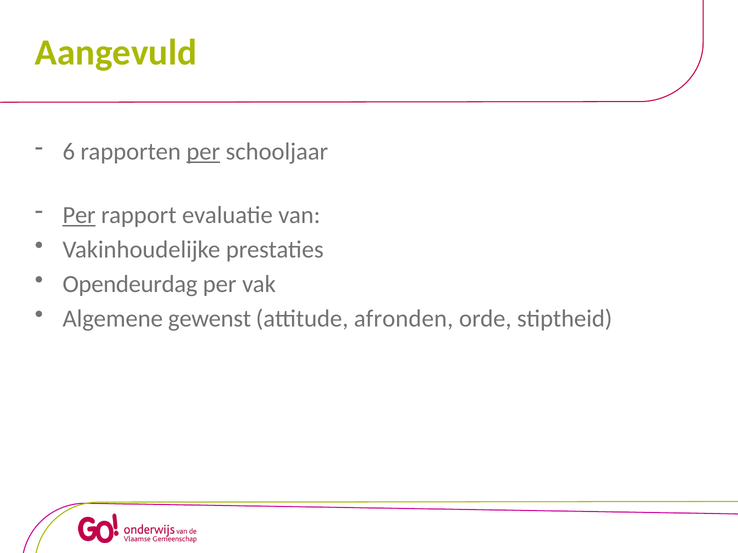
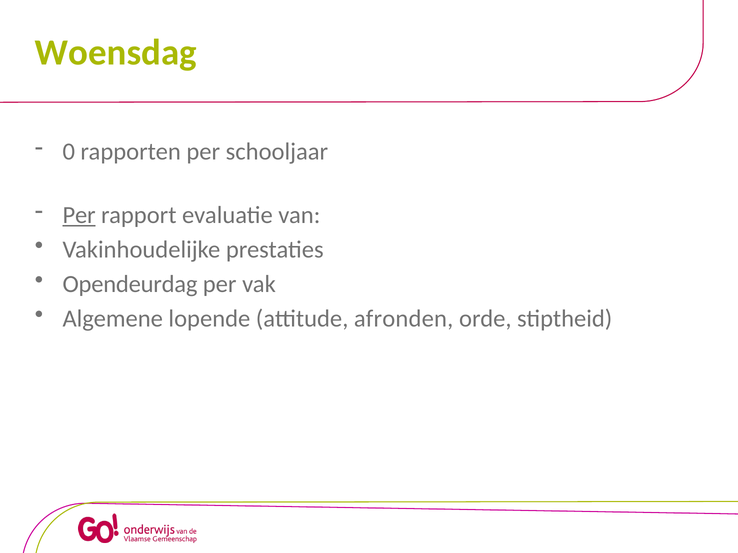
Aangevuld: Aangevuld -> Woensdag
6: 6 -> 0
per at (203, 152) underline: present -> none
gewenst: gewenst -> lopende
